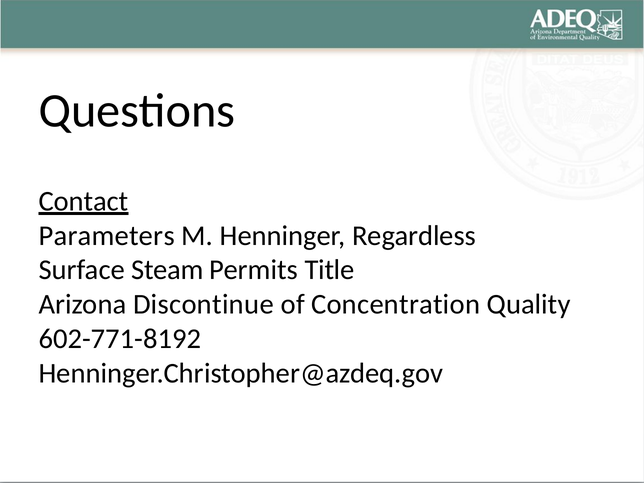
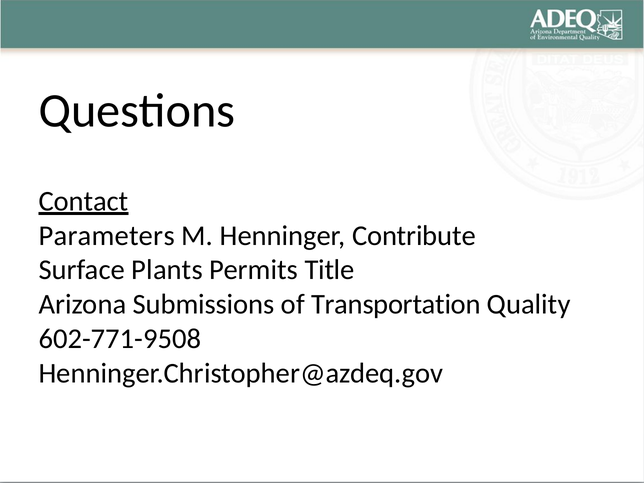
Regardless: Regardless -> Contribute
Steam: Steam -> Plants
Discontinue: Discontinue -> Submissions
Concentration: Concentration -> Transportation
602-771-8192: 602-771-8192 -> 602-771-9508
